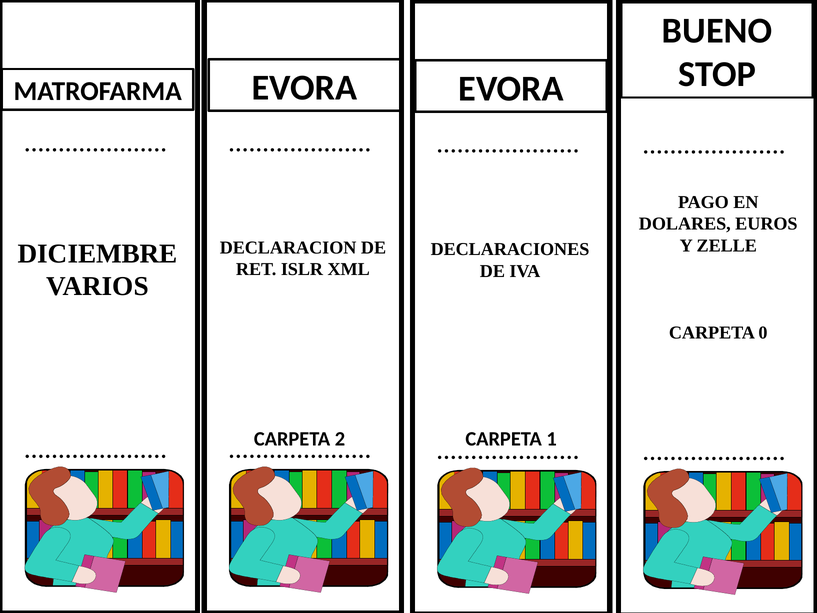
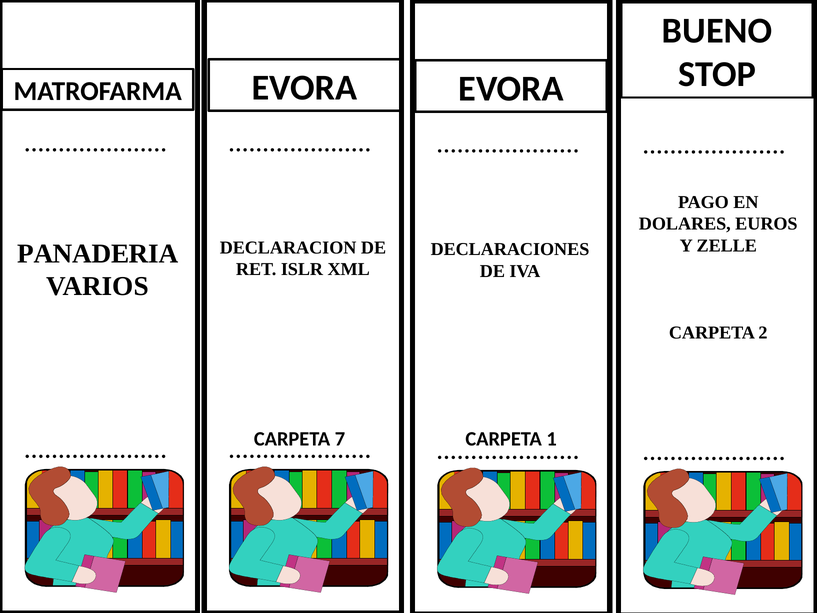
DICIEMBRE: DICIEMBRE -> PANADERIA
0: 0 -> 2
2: 2 -> 7
